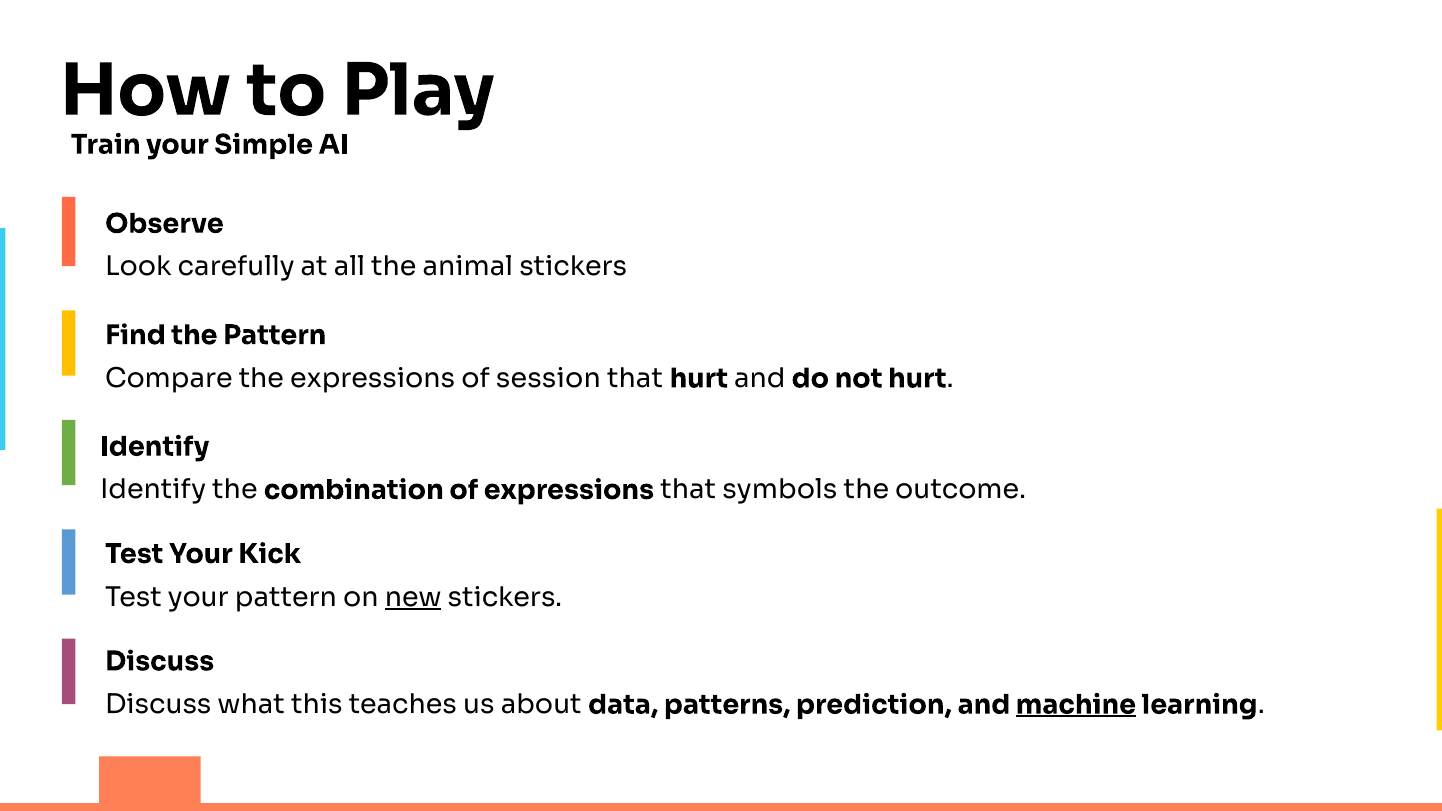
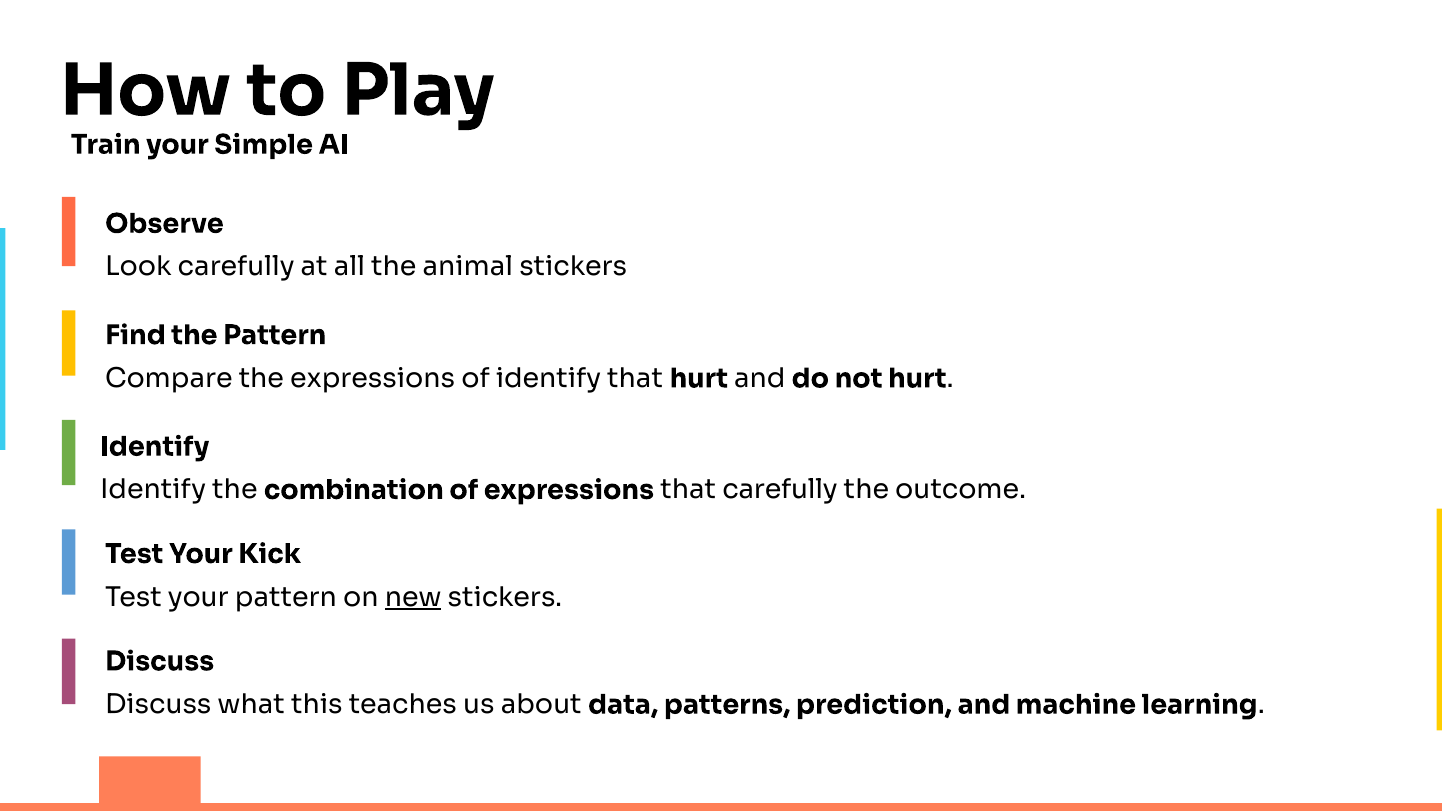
of session: session -> identify
that symbols: symbols -> carefully
machine underline: present -> none
